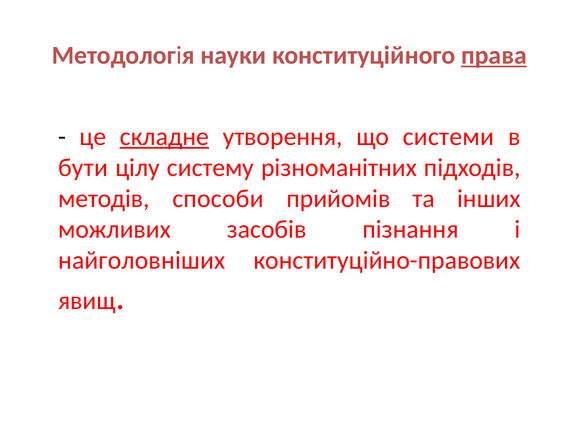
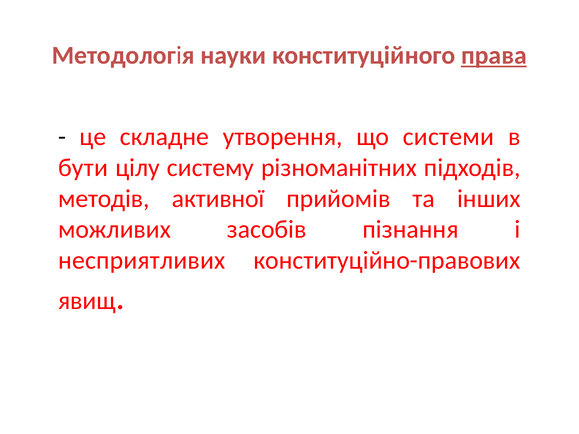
складне underline: present -> none
способи: способи -> активної
найголовніших: найголовніших -> несприятливих
